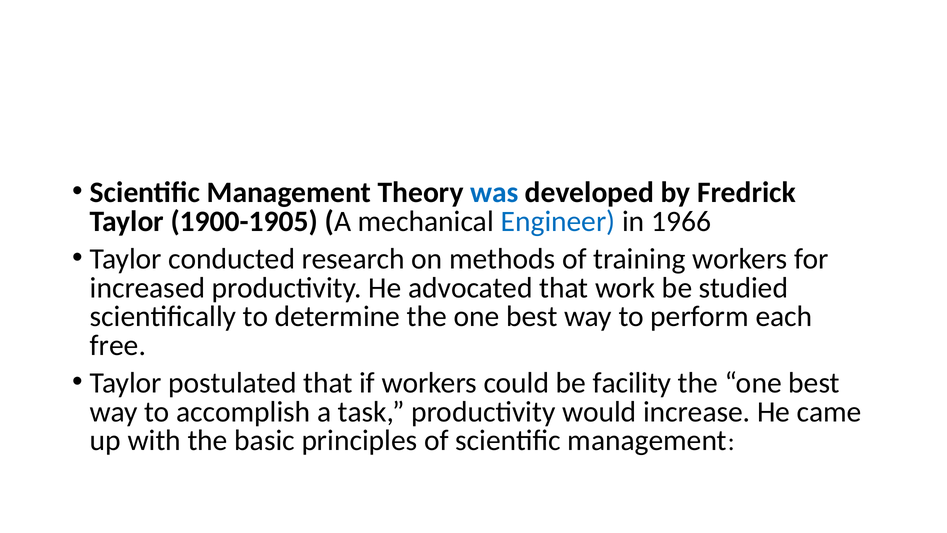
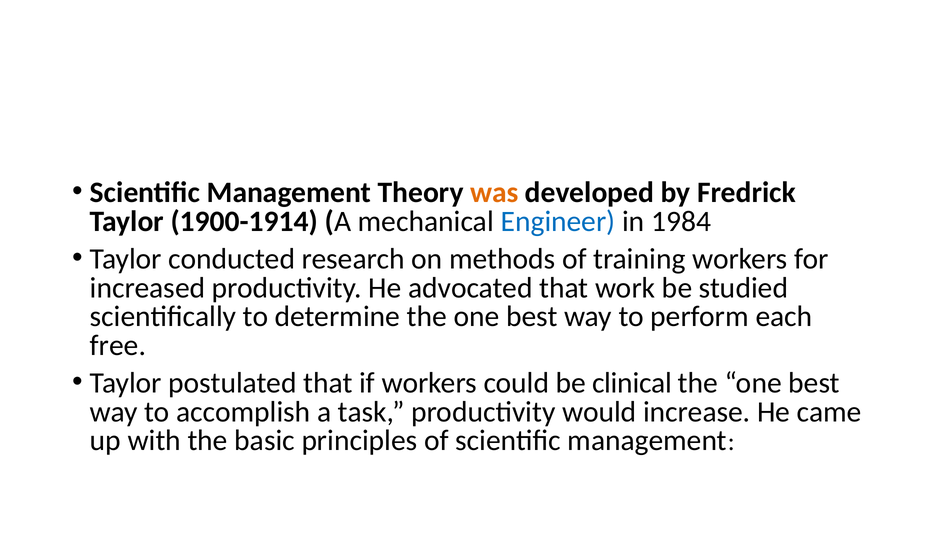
was colour: blue -> orange
1900-1905: 1900-1905 -> 1900-1914
1966: 1966 -> 1984
facility: facility -> clinical
